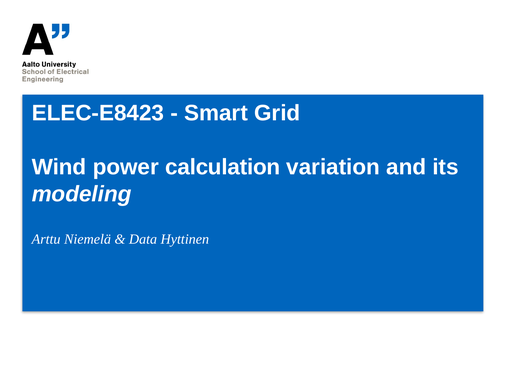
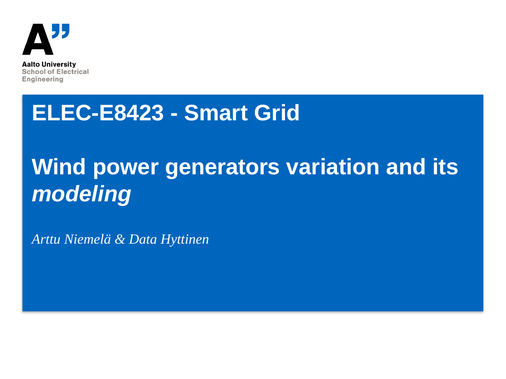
calculation: calculation -> generators
